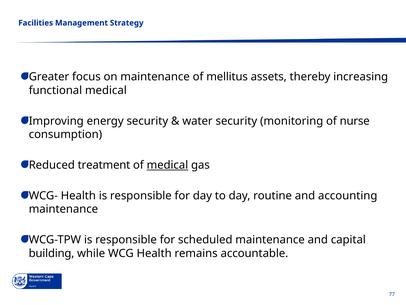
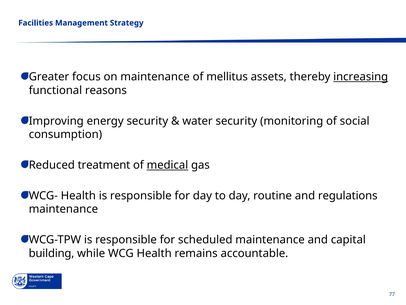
increasing underline: none -> present
functional medical: medical -> reasons
nurse: nurse -> social
accounting: accounting -> regulations
